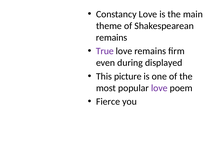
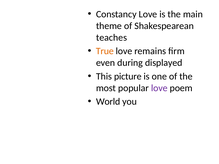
remains at (112, 38): remains -> teaches
True colour: purple -> orange
Fierce: Fierce -> World
